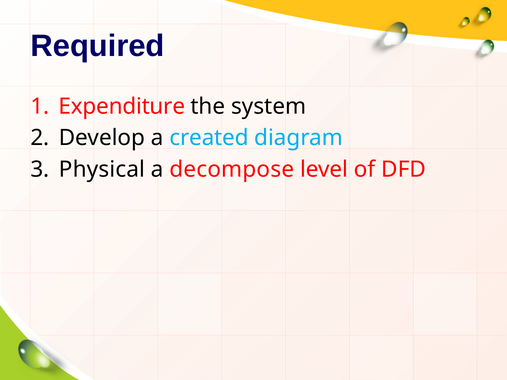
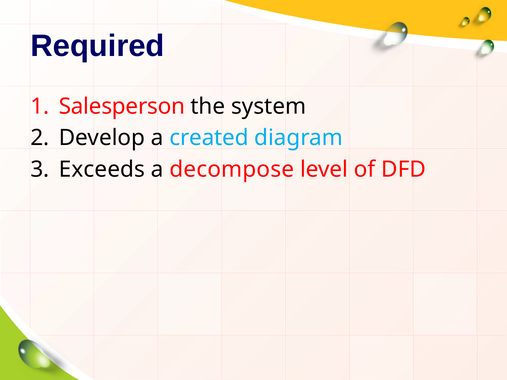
Expenditure: Expenditure -> Salesperson
Physical: Physical -> Exceeds
